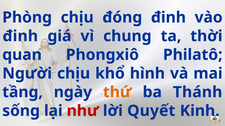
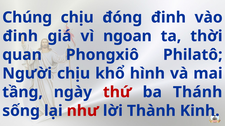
Phòng: Phòng -> Chúng
chung: chung -> ngoan
thứ colour: orange -> red
Quyết: Quyết -> Thành
